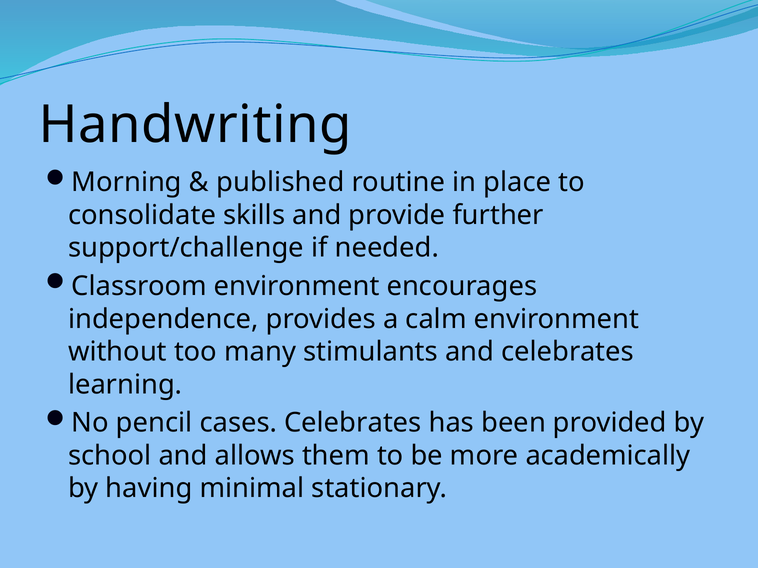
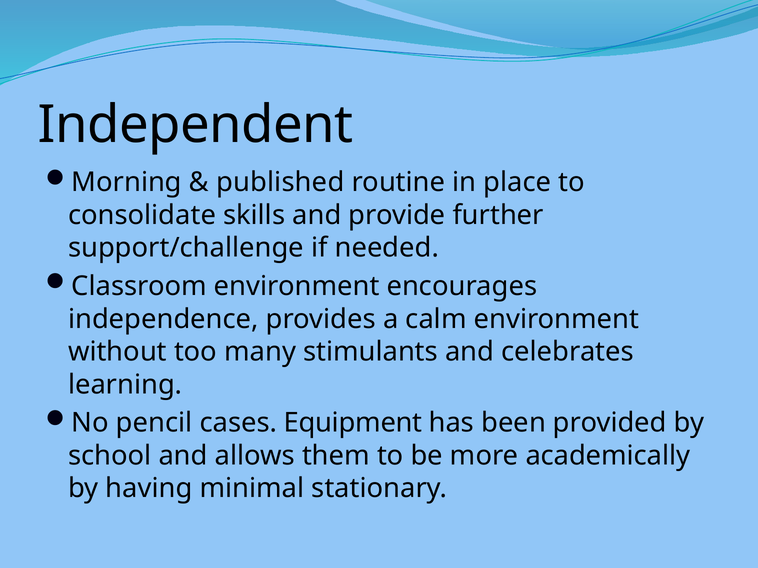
Handwriting: Handwriting -> Independent
cases Celebrates: Celebrates -> Equipment
